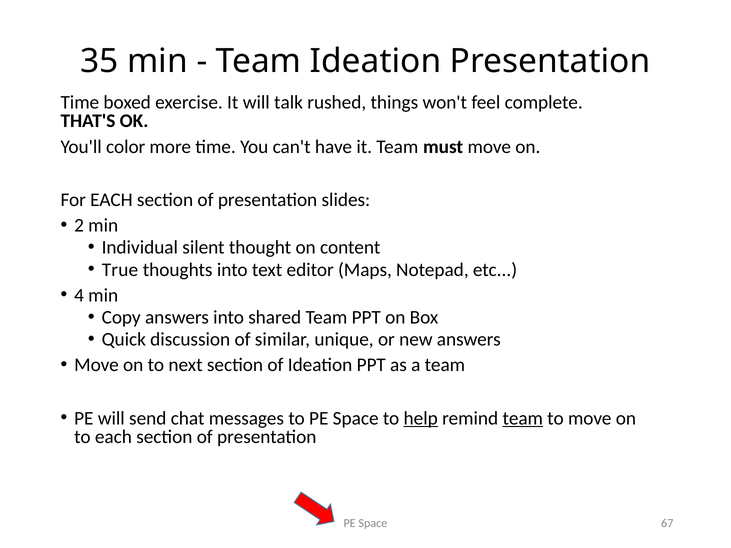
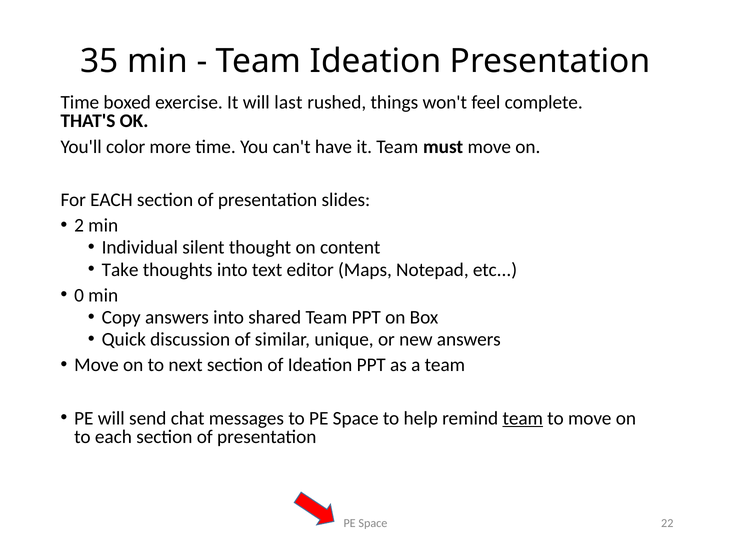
talk: talk -> last
True: True -> Take
4: 4 -> 0
help underline: present -> none
67: 67 -> 22
